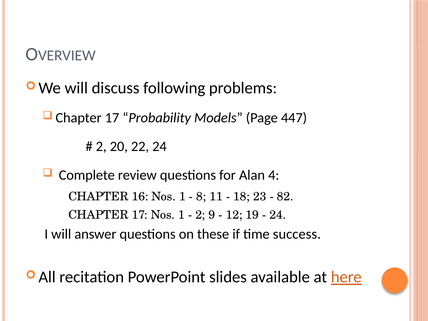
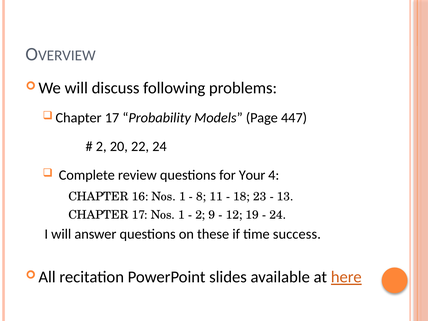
Alan: Alan -> Your
82: 82 -> 13
